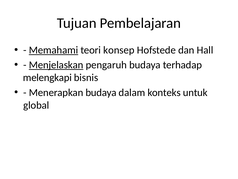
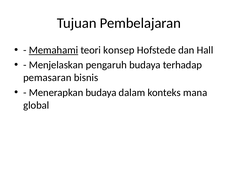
Menjelaskan underline: present -> none
melengkapi: melengkapi -> pemasaran
untuk: untuk -> mana
